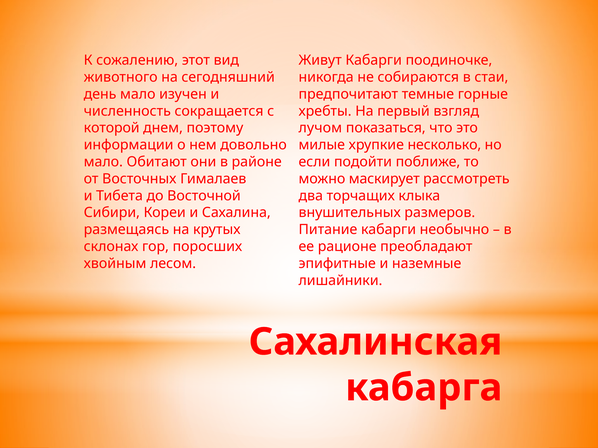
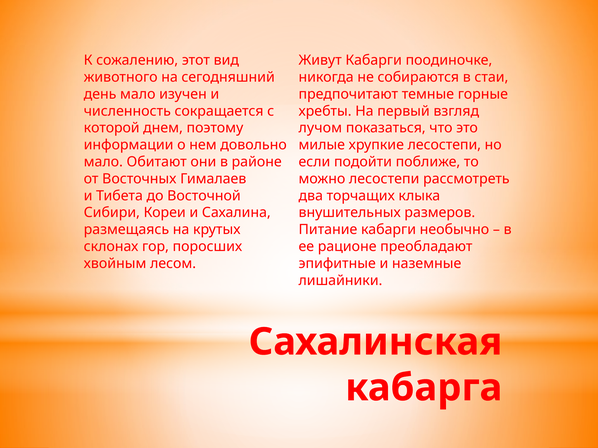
хрупкие несколько: несколько -> лесостепи
можно маскирует: маскирует -> лесостепи
